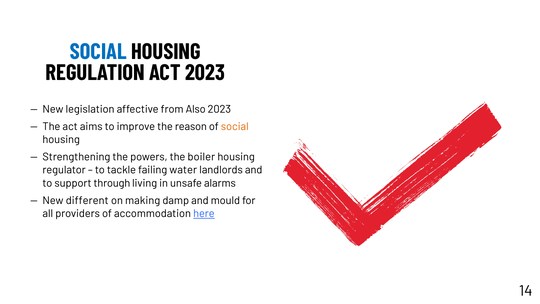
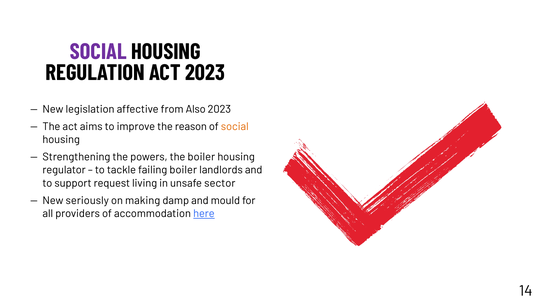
SOCIAL at (98, 52) colour: blue -> purple
failing water: water -> boiler
through: through -> request
alarms: alarms -> sector
different: different -> seriously
